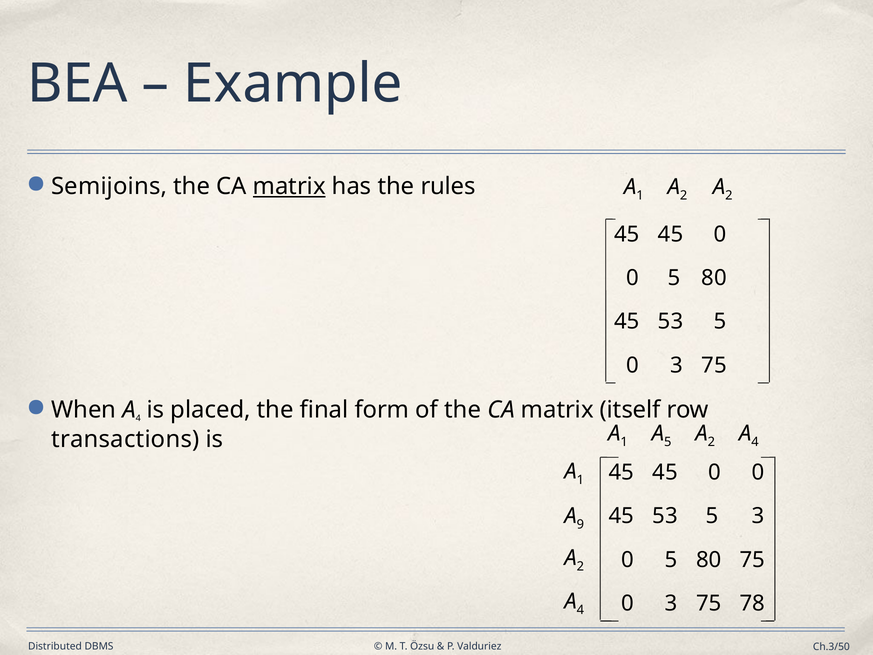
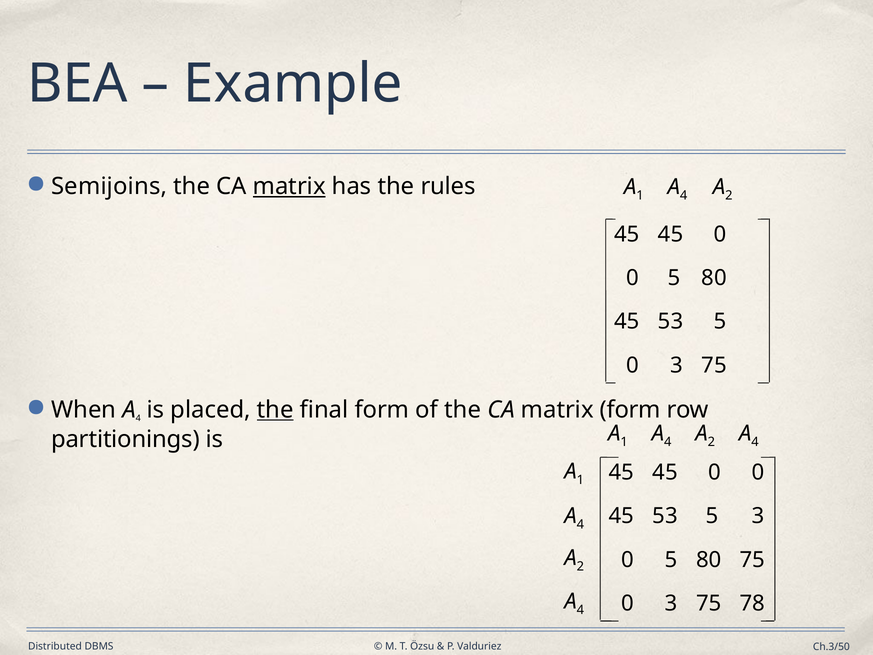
2 at (684, 196): 2 -> 4
the at (275, 410) underline: none -> present
matrix itself: itself -> form
5 at (668, 442): 5 -> 4
transactions: transactions -> partitionings
9 at (580, 524): 9 -> 4
